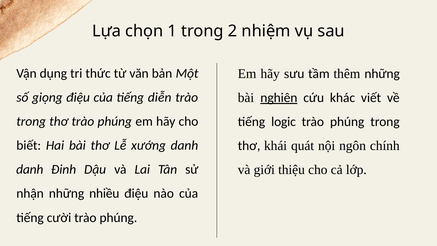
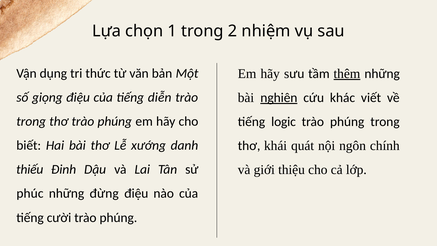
thêm underline: none -> present
danh at (30, 169): danh -> thiếu
nhận: nhận -> phúc
nhiều: nhiều -> đừng
